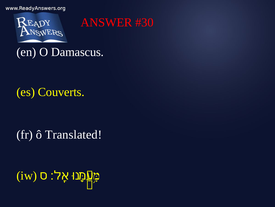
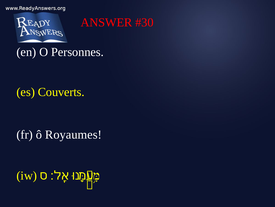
Damascus: Damascus -> Personnes
Translated: Translated -> Royaumes
